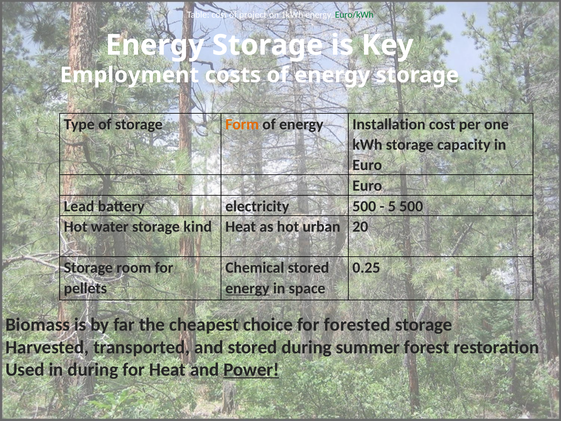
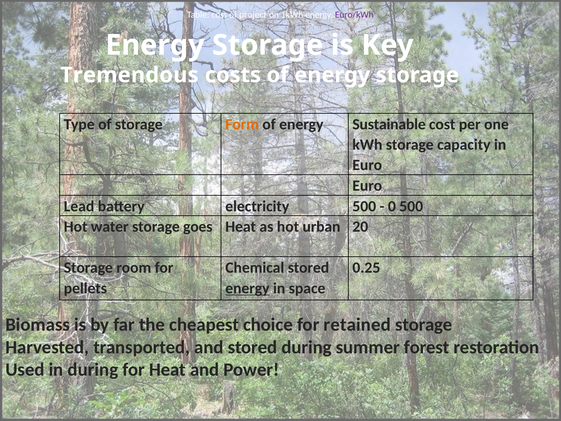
Euro/kWh colour: green -> purple
Employment: Employment -> Tremendous
Installation: Installation -> Sustainable
5: 5 -> 0
kind: kind -> goes
forested: forested -> retained
Power underline: present -> none
